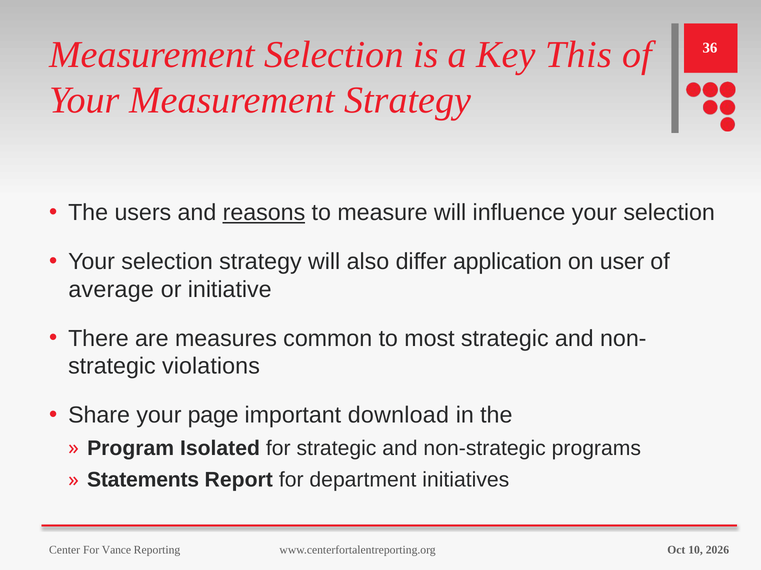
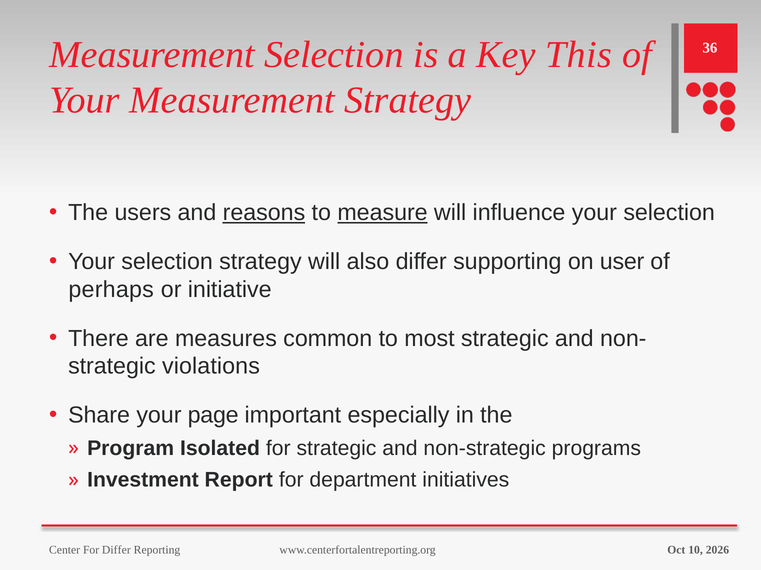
measure underline: none -> present
application: application -> supporting
average: average -> perhaps
download: download -> especially
Statements: Statements -> Investment
For Vance: Vance -> Differ
